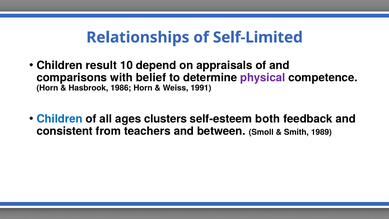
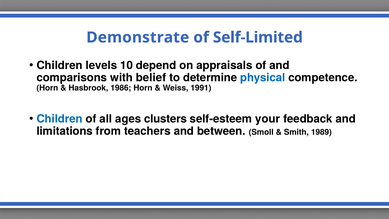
Relationships: Relationships -> Demonstrate
result: result -> levels
physical colour: purple -> blue
both: both -> your
consistent: consistent -> limitations
